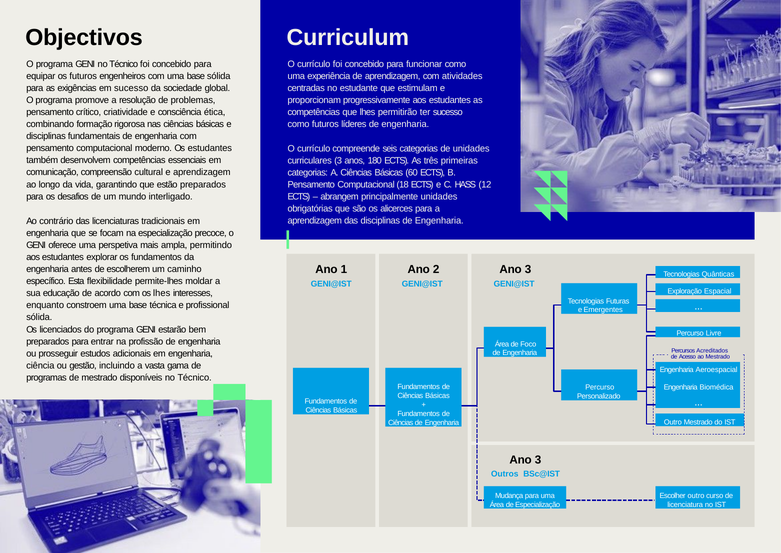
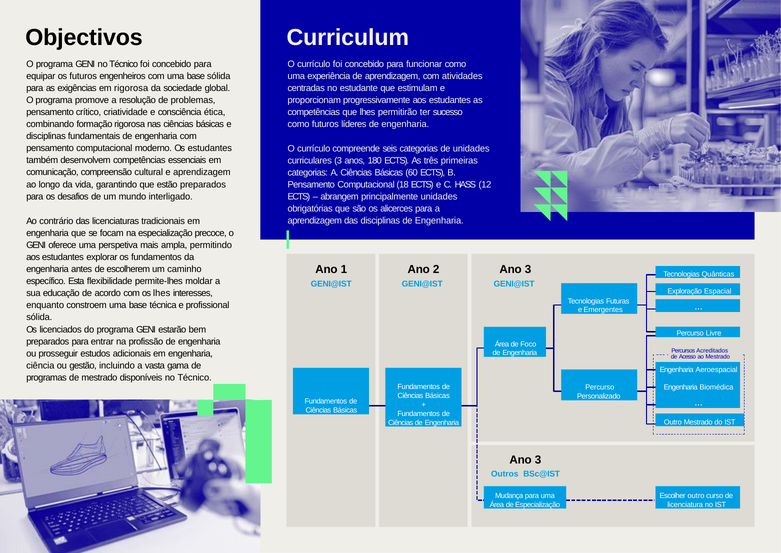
em sucesso: sucesso -> rigorosa
